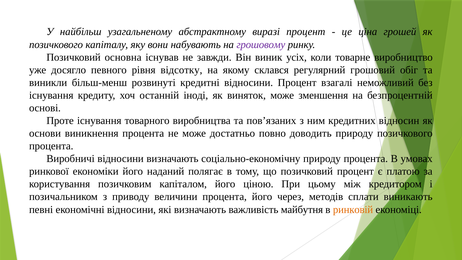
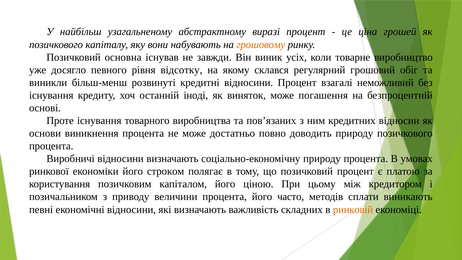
грошовому colour: purple -> orange
зменшення: зменшення -> погашення
наданий: наданий -> строком
через: через -> часто
майбутня: майбутня -> складних
